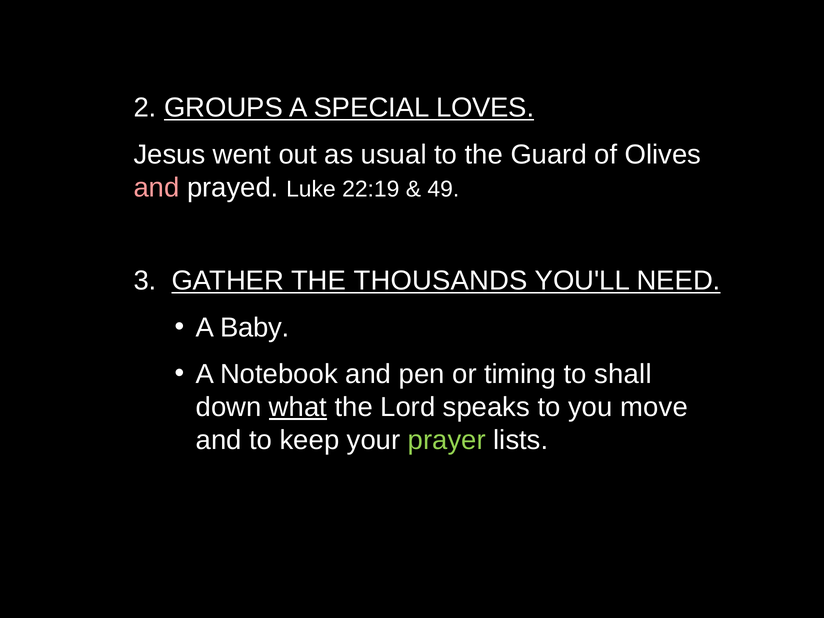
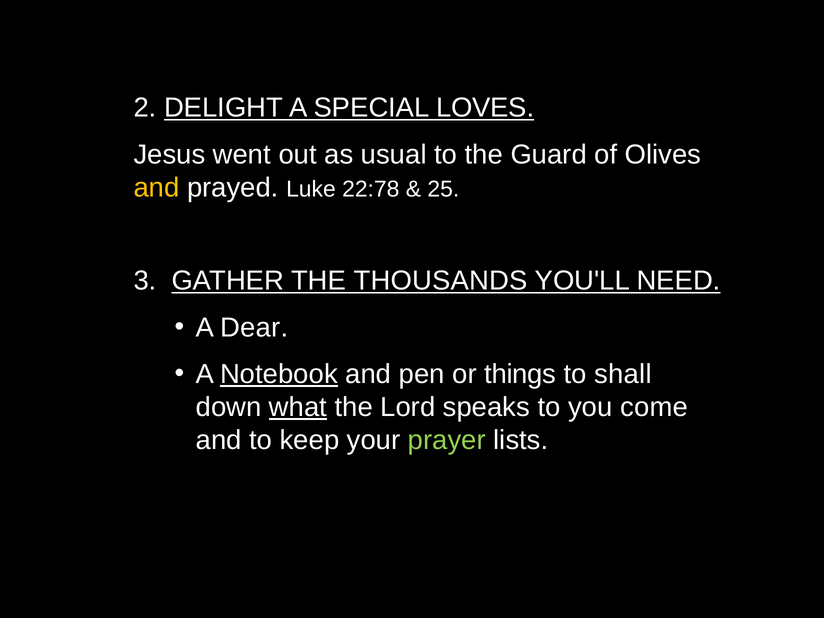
GROUPS: GROUPS -> DELIGHT
and at (156, 188) colour: pink -> yellow
22:19: 22:19 -> 22:78
49: 49 -> 25
Baby: Baby -> Dear
Notebook underline: none -> present
timing: timing -> things
move: move -> come
